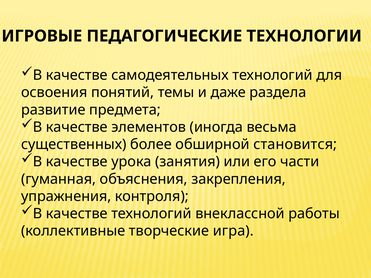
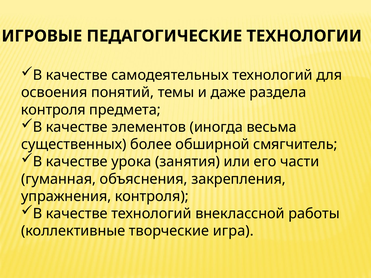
развитие at (53, 110): развитие -> контроля
становится: становится -> смягчитель
